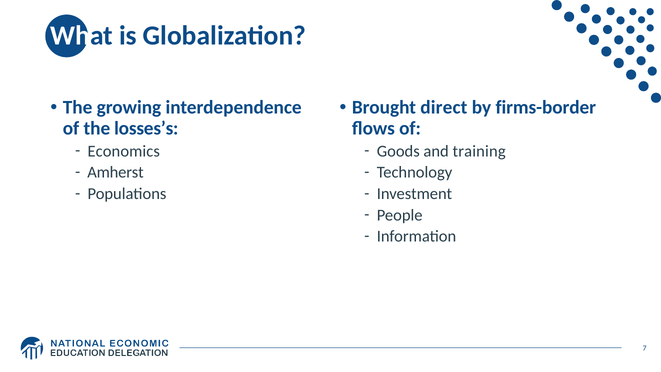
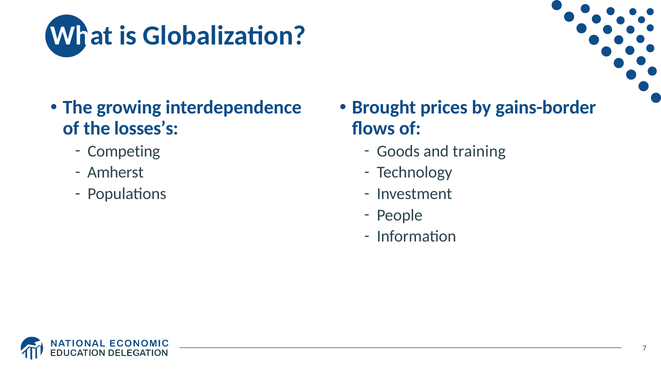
direct: direct -> prices
firms-border: firms-border -> gains-border
Economics: Economics -> Competing
